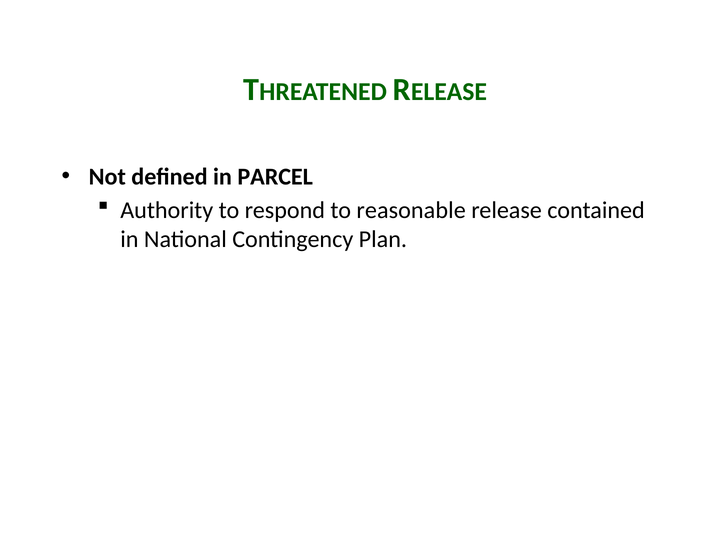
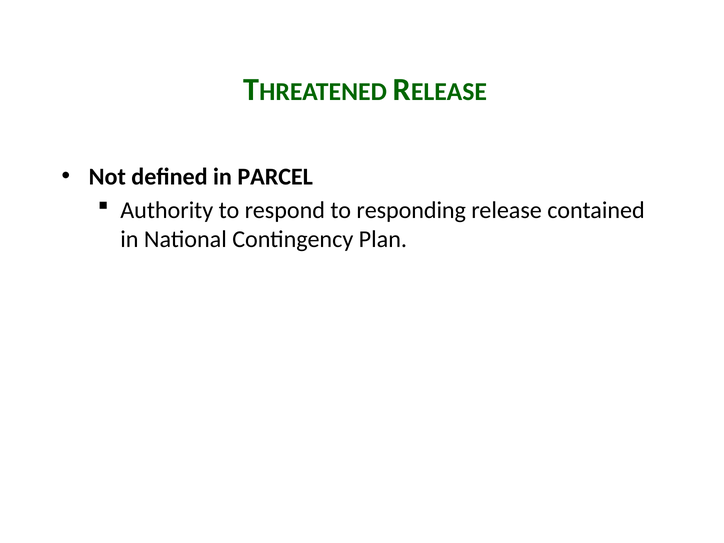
reasonable: reasonable -> responding
